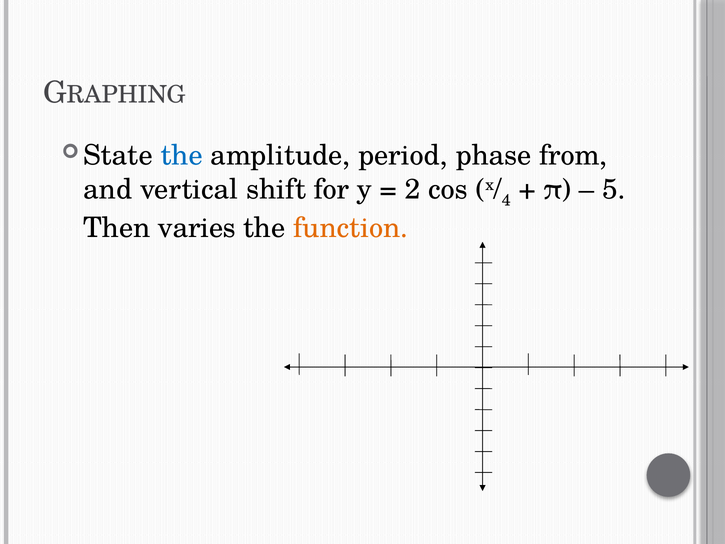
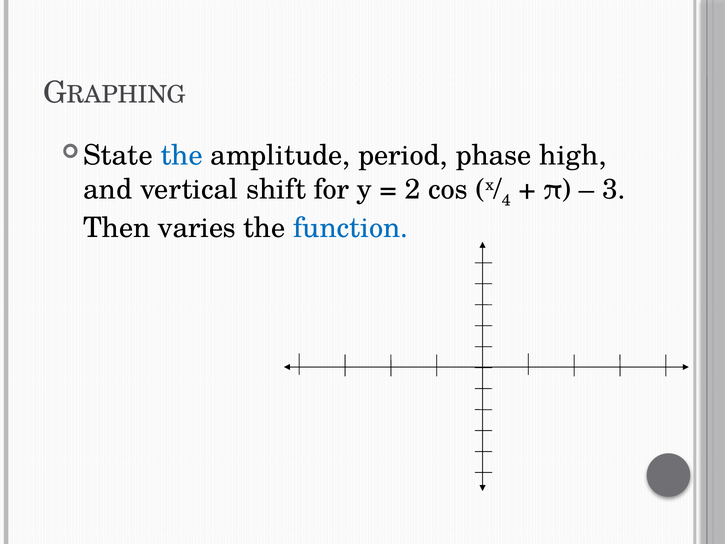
from: from -> high
5: 5 -> 3
function colour: orange -> blue
